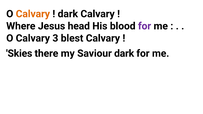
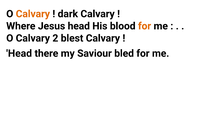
for at (145, 26) colour: purple -> orange
3: 3 -> 2
Skies at (19, 53): Skies -> Head
Saviour dark: dark -> bled
